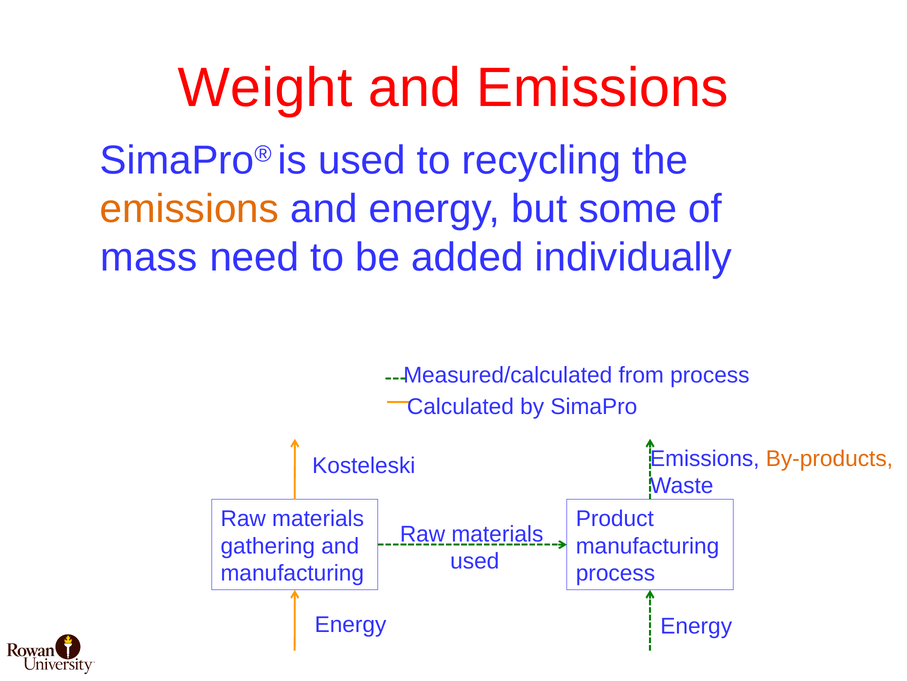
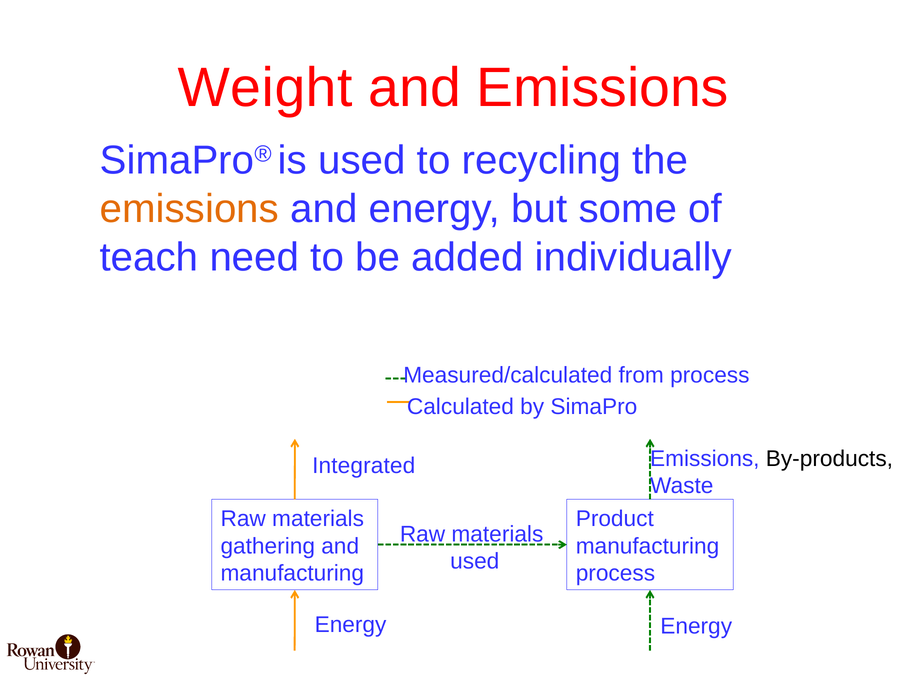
mass: mass -> teach
Kosteleski: Kosteleski -> Integrated
By-products colour: orange -> black
